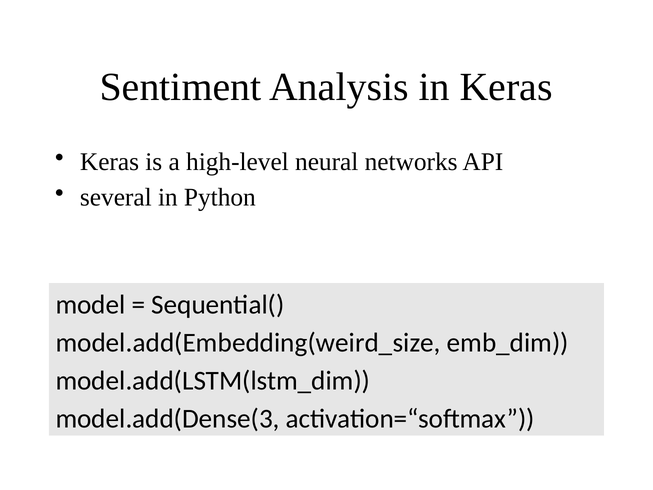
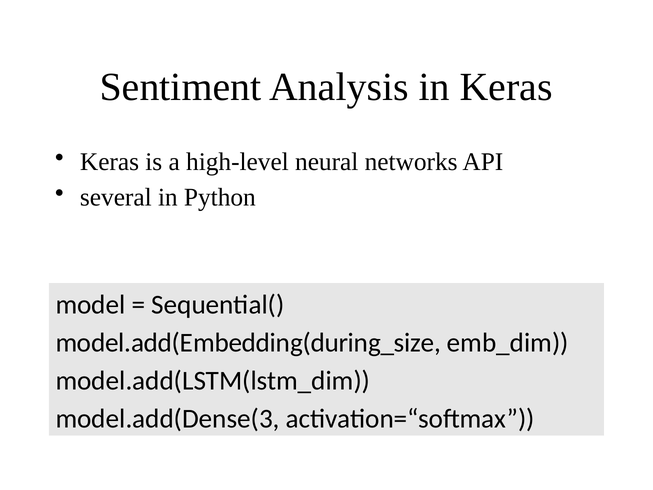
model.add(Embedding(weird_size: model.add(Embedding(weird_size -> model.add(Embedding(during_size
